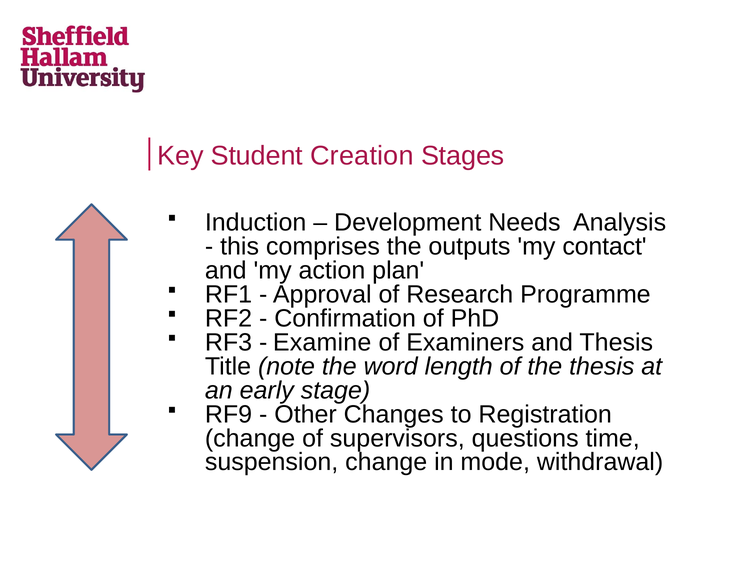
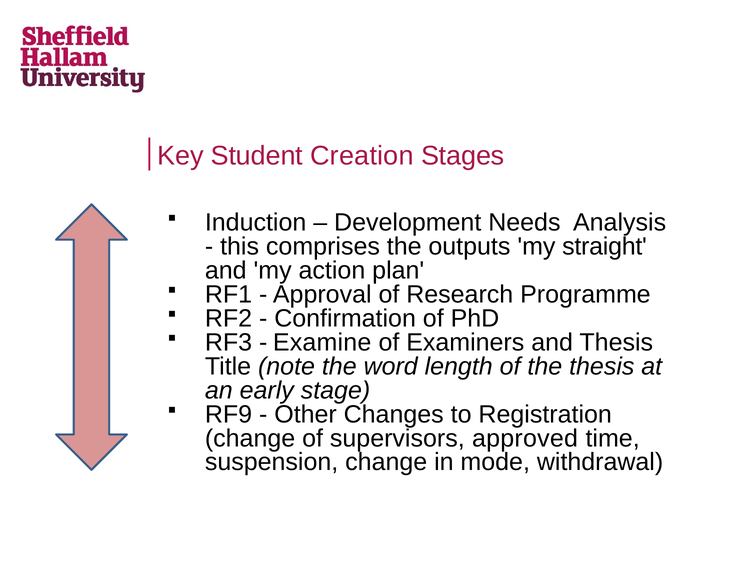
contact: contact -> straight
questions: questions -> approved
